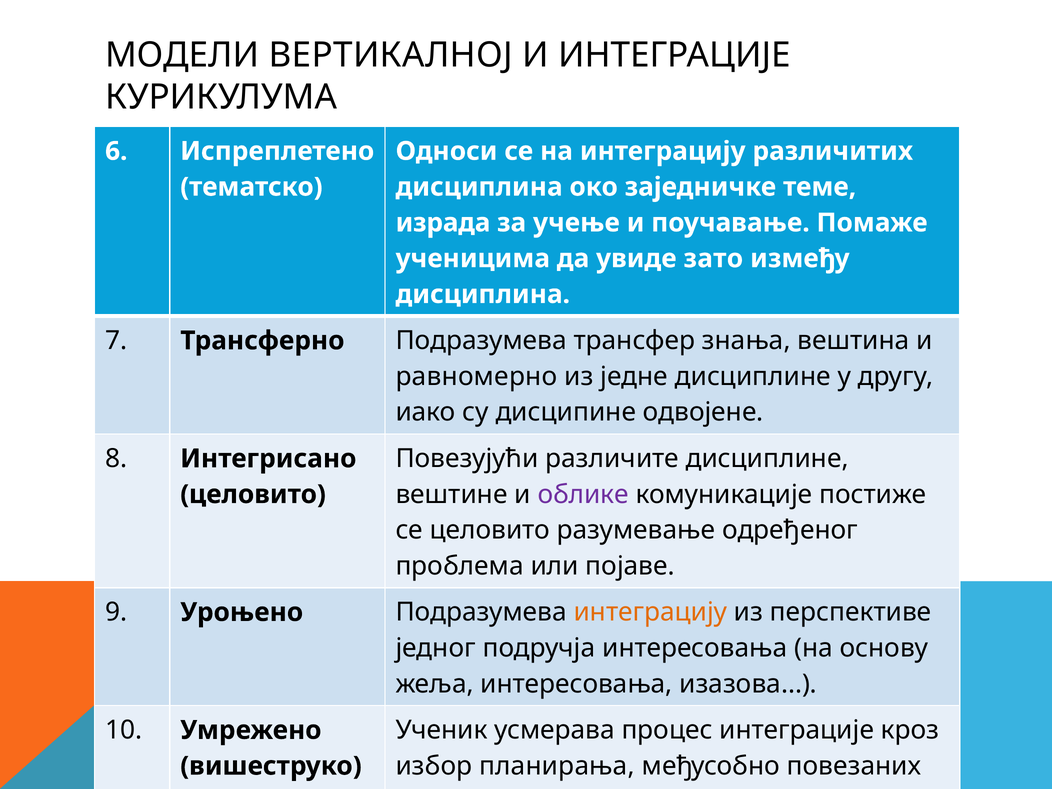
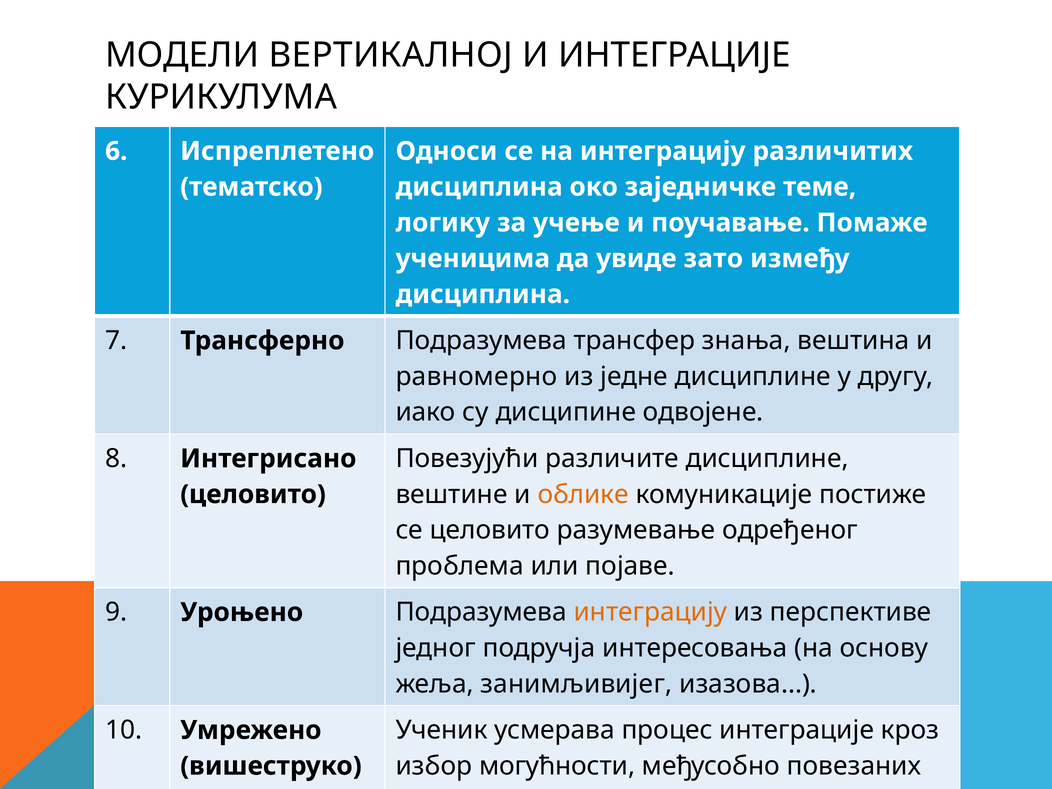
израда: израда -> логику
облике colour: purple -> orange
жеља интересовања: интересовања -> занимљивијег
планирања: планирања -> могућности
